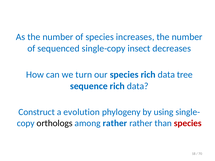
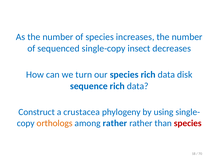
tree: tree -> disk
evolution: evolution -> crustacea
orthologs colour: black -> orange
